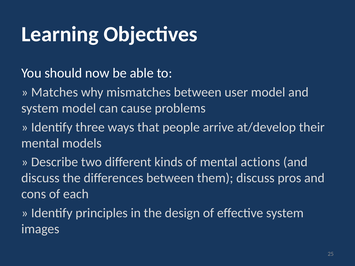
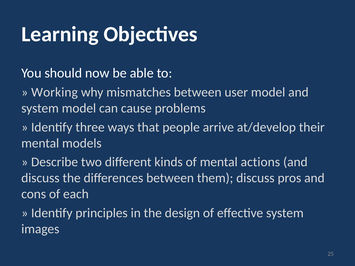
Matches: Matches -> Working
